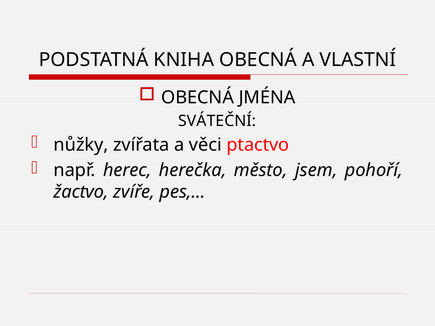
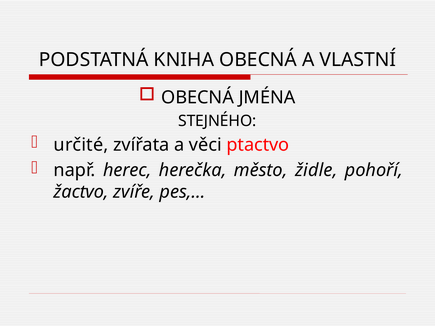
SVÁTEČNÍ: SVÁTEČNÍ -> STEJNÉHO
nůžky: nůžky -> určité
jsem: jsem -> židle
